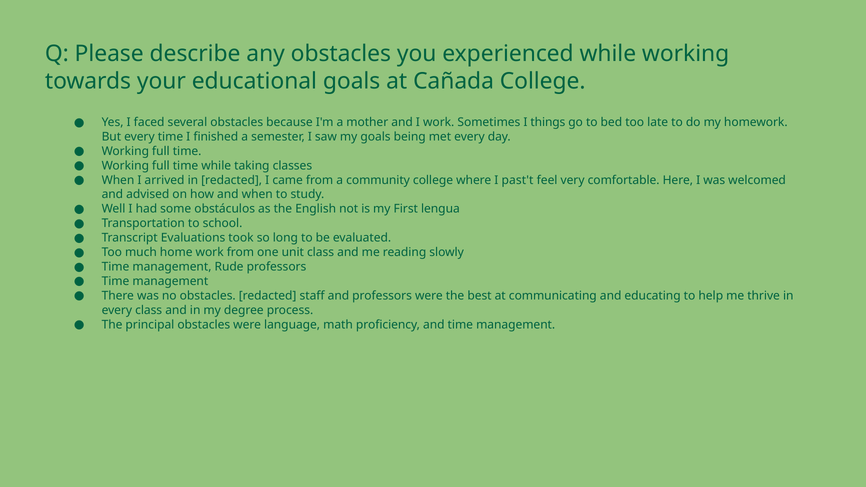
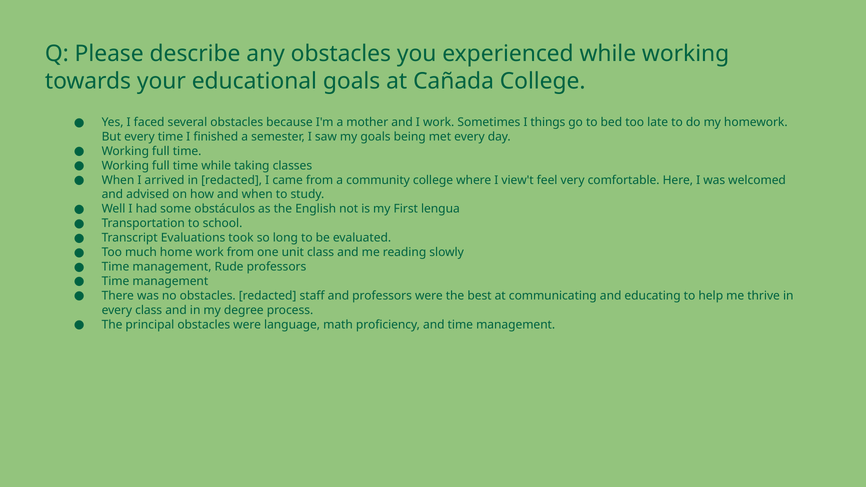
past't: past't -> view't
